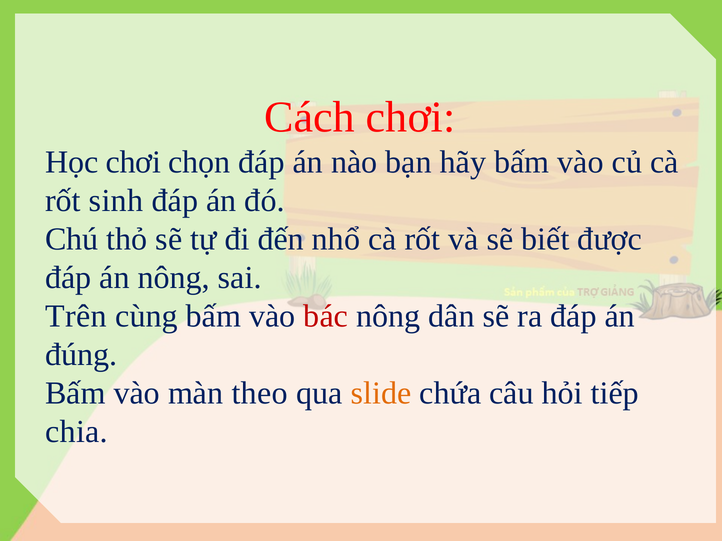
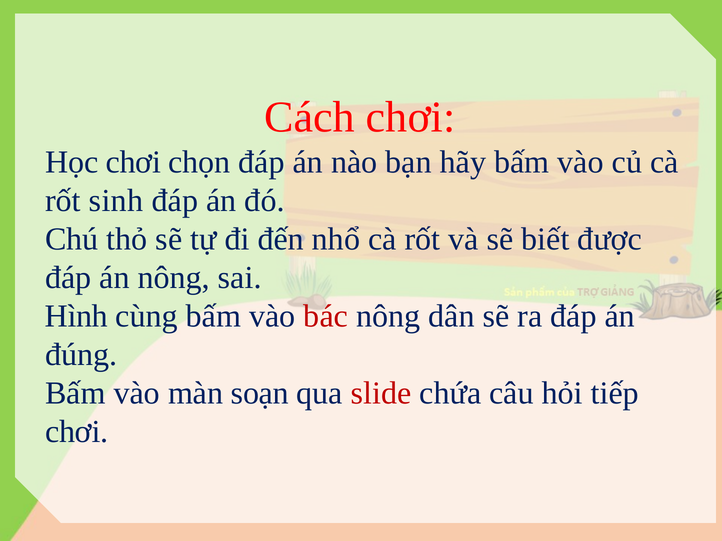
Trên: Trên -> Hình
theo: theo -> soạn
slide colour: orange -> red
chia at (76, 432): chia -> chơi
